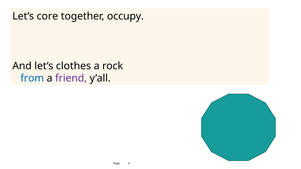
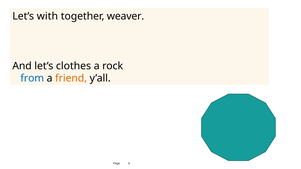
core: core -> with
occupy: occupy -> weaver
friend colour: purple -> orange
